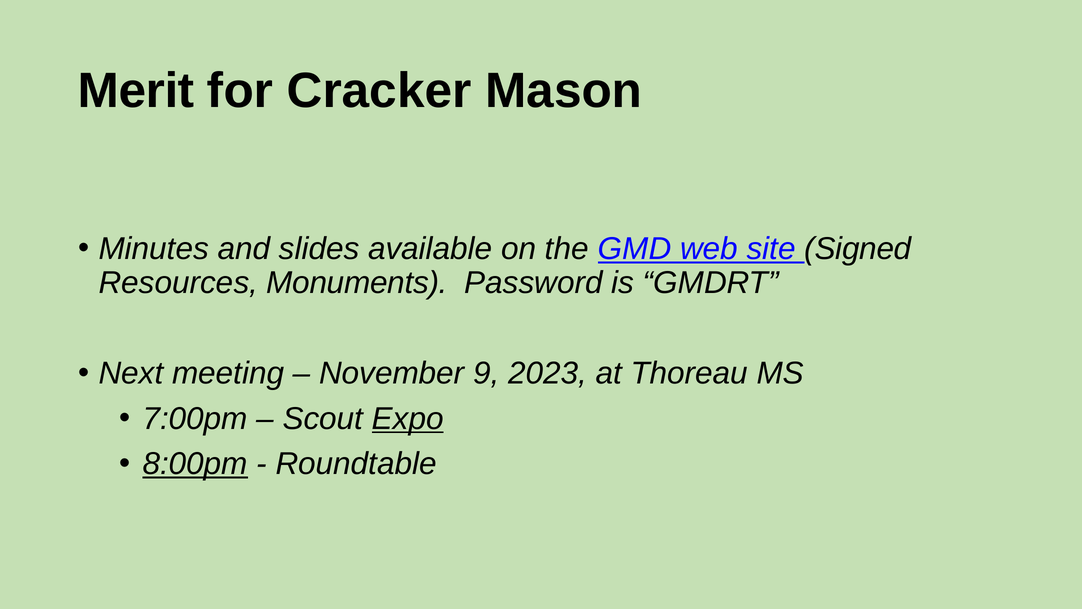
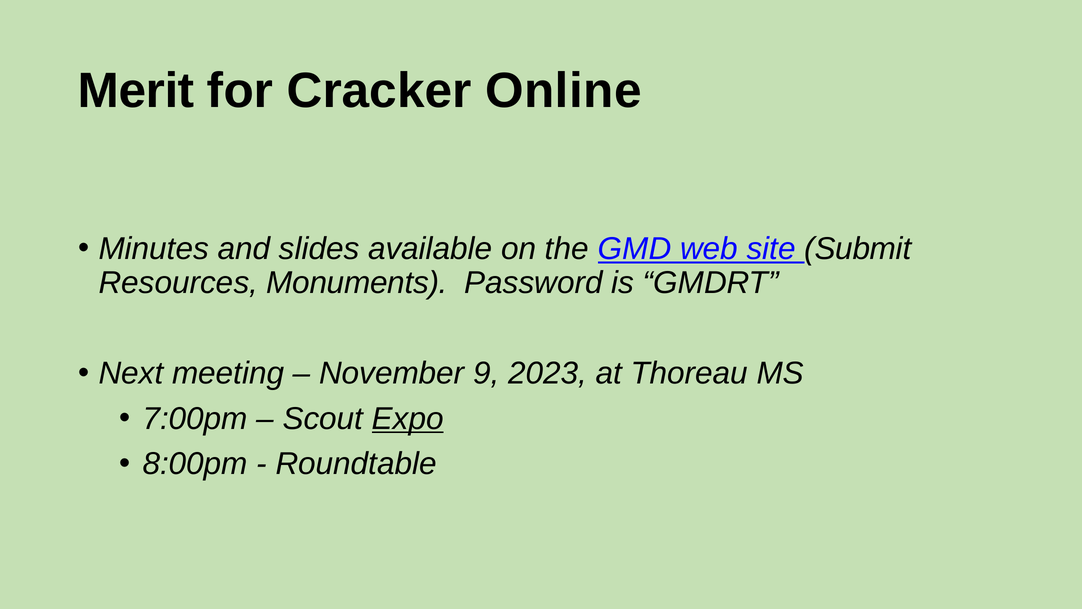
Mason: Mason -> Online
Signed: Signed -> Submit
8:00pm underline: present -> none
